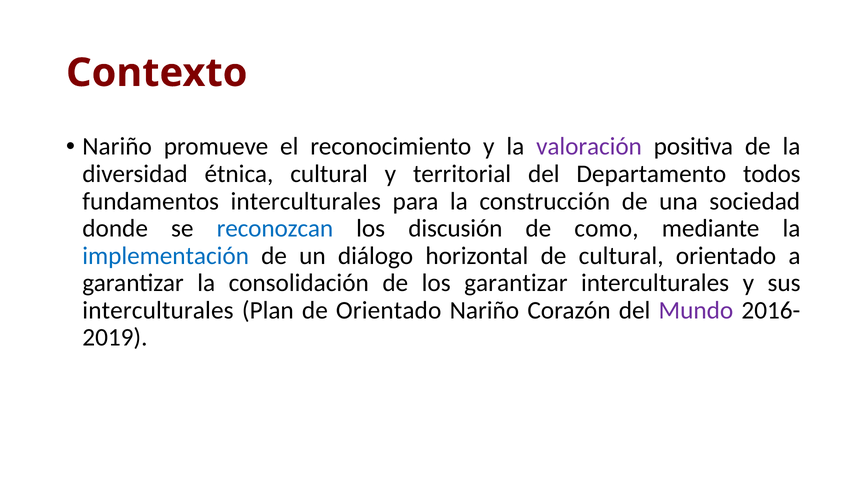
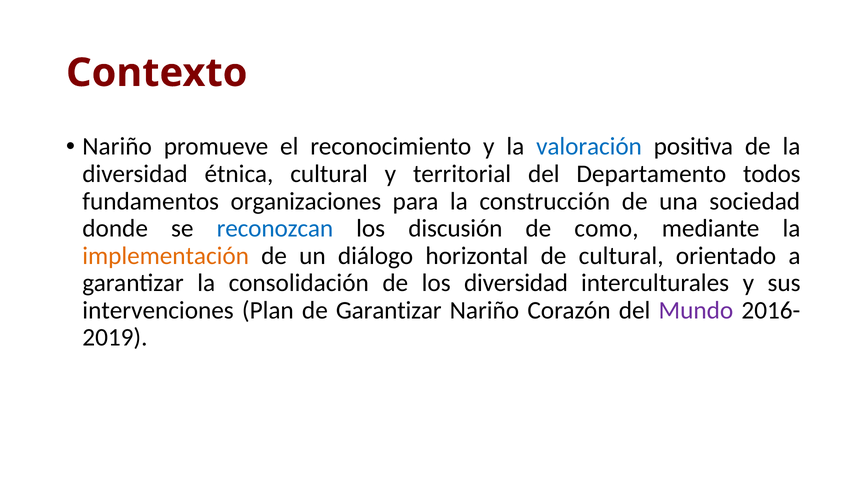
valoración colour: purple -> blue
fundamentos interculturales: interculturales -> organizaciones
implementación colour: blue -> orange
los garantizar: garantizar -> diversidad
interculturales at (158, 310): interculturales -> intervenciones
de Orientado: Orientado -> Garantizar
